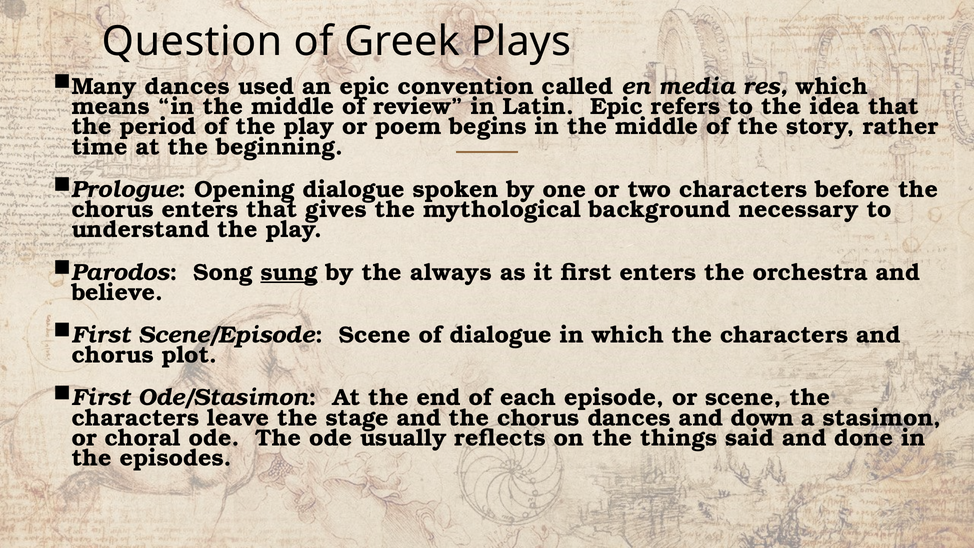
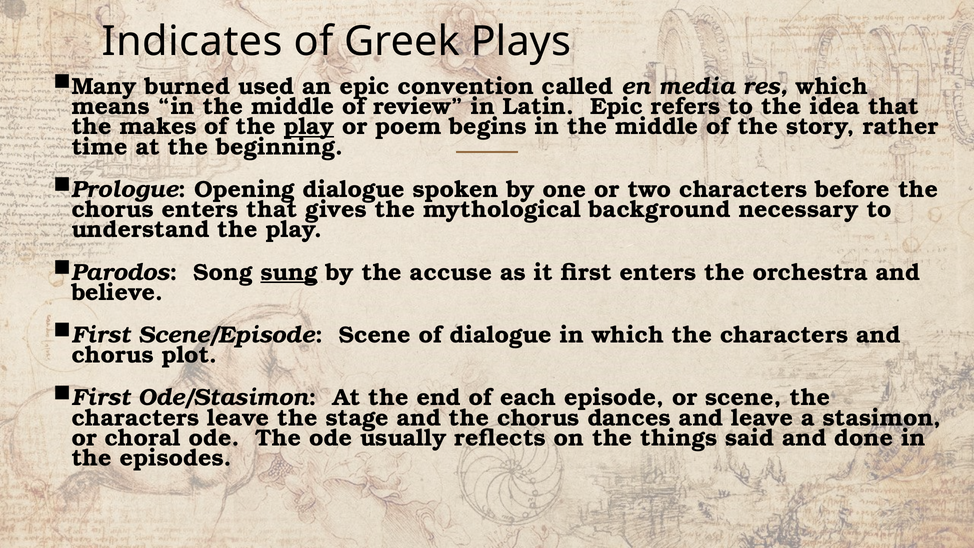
Question: Question -> Indicates
Many dances: dances -> burned
period: period -> makes
play at (309, 127) underline: none -> present
always: always -> accuse
and down: down -> leave
